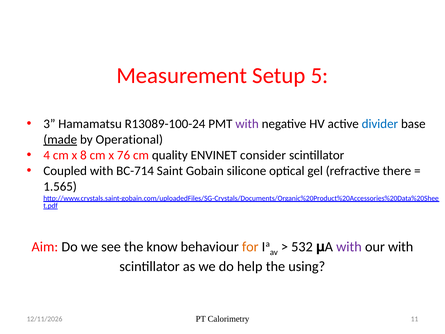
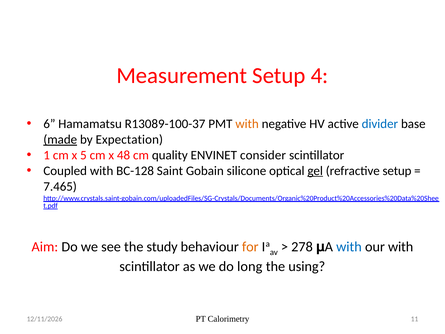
5: 5 -> 4
3: 3 -> 6
R13089-100-24: R13089-100-24 -> R13089-100-37
with at (247, 124) colour: purple -> orange
Operational: Operational -> Expectation
4: 4 -> 1
8: 8 -> 5
76: 76 -> 48
BC-714: BC-714 -> BC-128
gel underline: none -> present
refractive there: there -> setup
1.565: 1.565 -> 7.465
know: know -> study
532: 532 -> 278
with at (349, 247) colour: purple -> blue
help: help -> long
